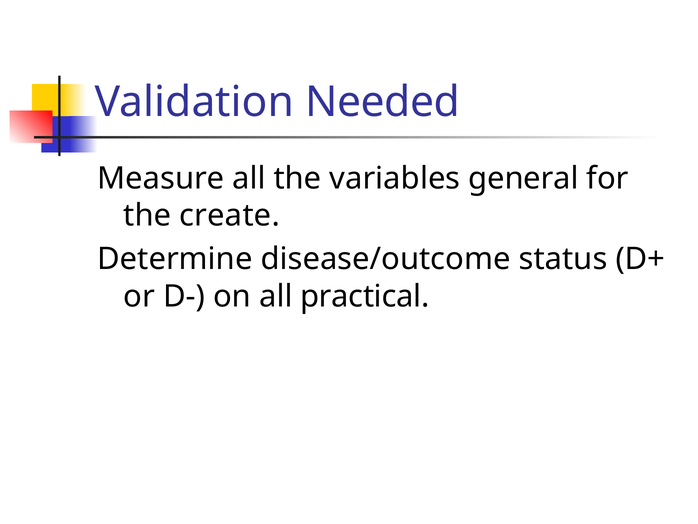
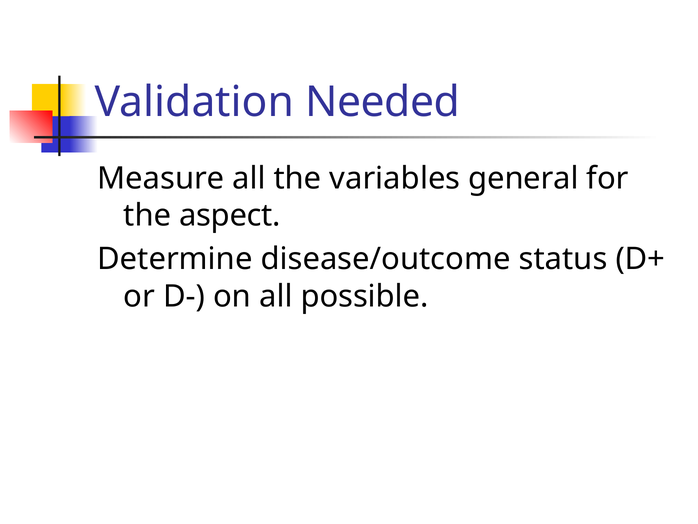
create: create -> aspect
practical: practical -> possible
